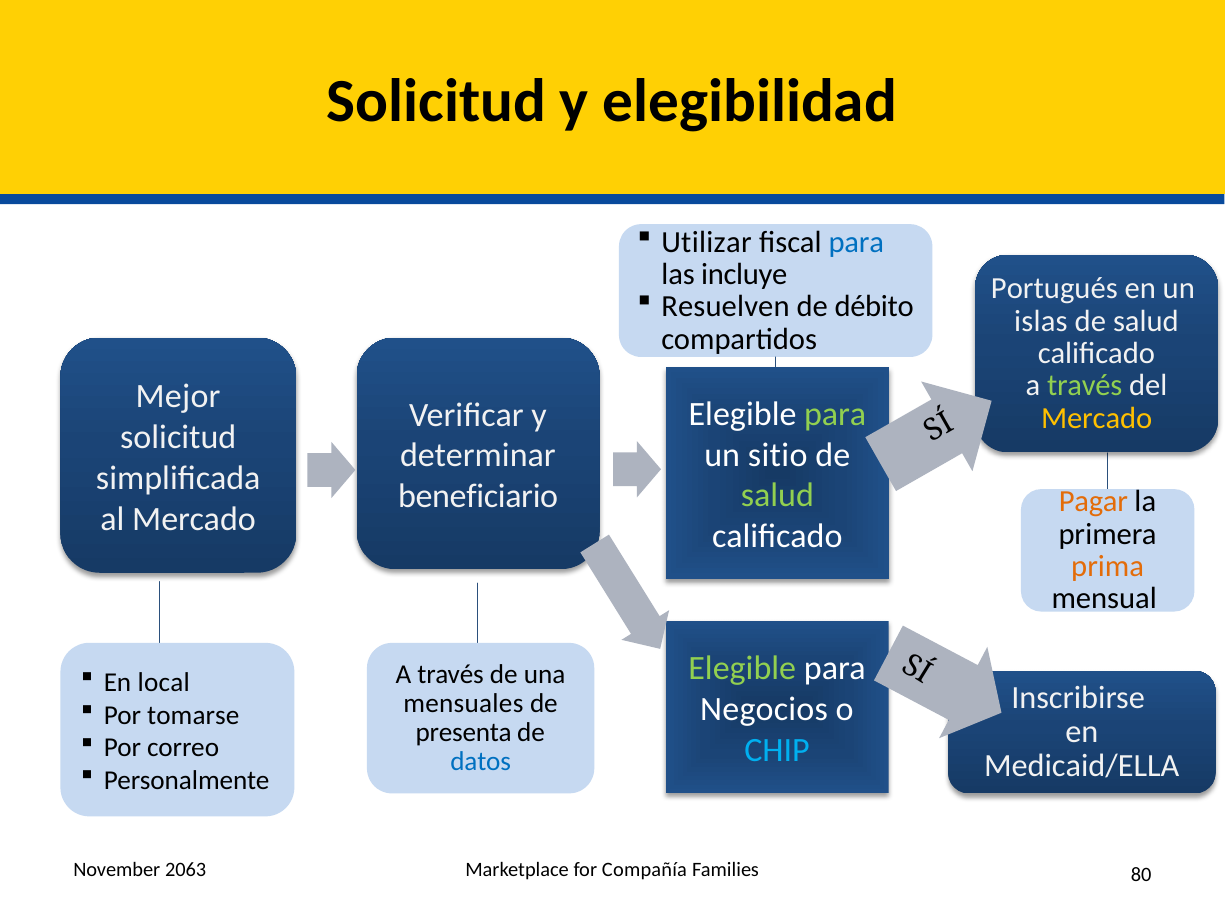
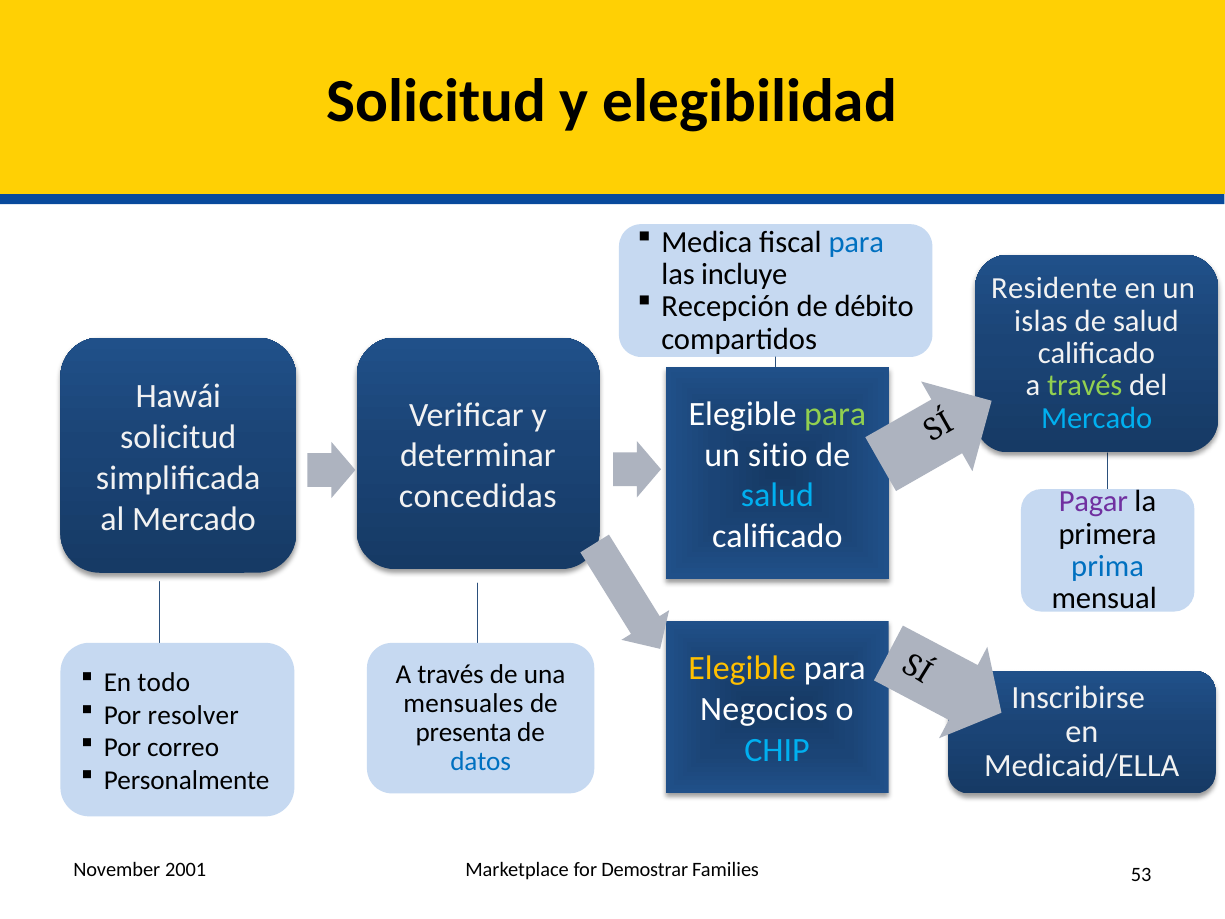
Utilizar: Utilizar -> Medica
Portugués: Portugués -> Residente
Resuelven: Resuelven -> Recepción
Mejor: Mejor -> Hawái
Mercado at (1097, 418) colour: yellow -> light blue
salud at (777, 496) colour: light green -> light blue
beneficiario: beneficiario -> concedidas
Pagar colour: orange -> purple
prima colour: orange -> blue
Elegible at (742, 668) colour: light green -> yellow
local: local -> todo
tomarse: tomarse -> resolver
2063: 2063 -> 2001
Compañía: Compañía -> Demostrar
80: 80 -> 53
